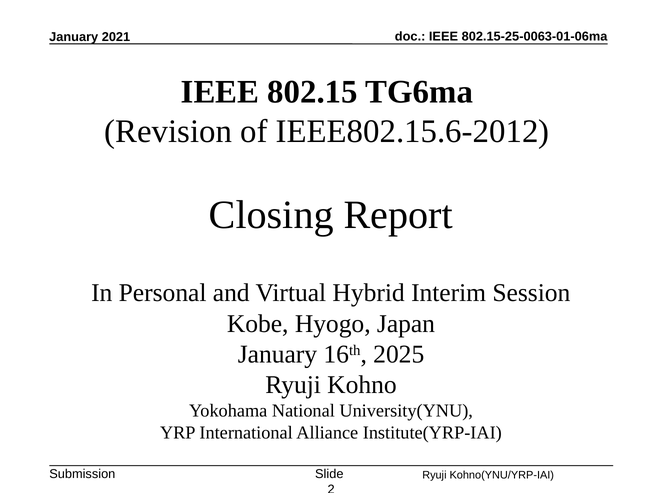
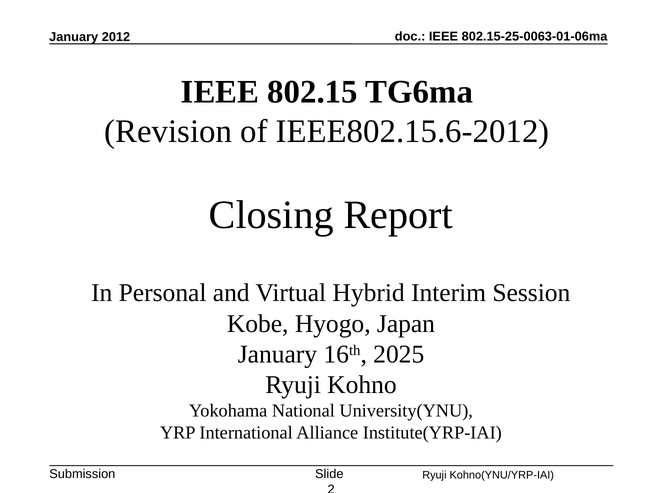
2021: 2021 -> 2012
